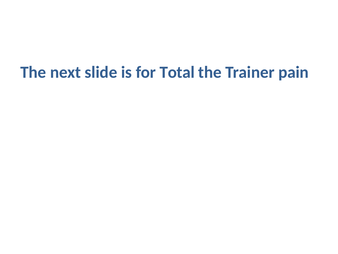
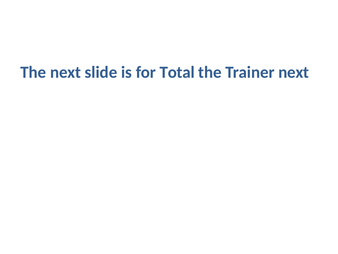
Trainer pain: pain -> next
